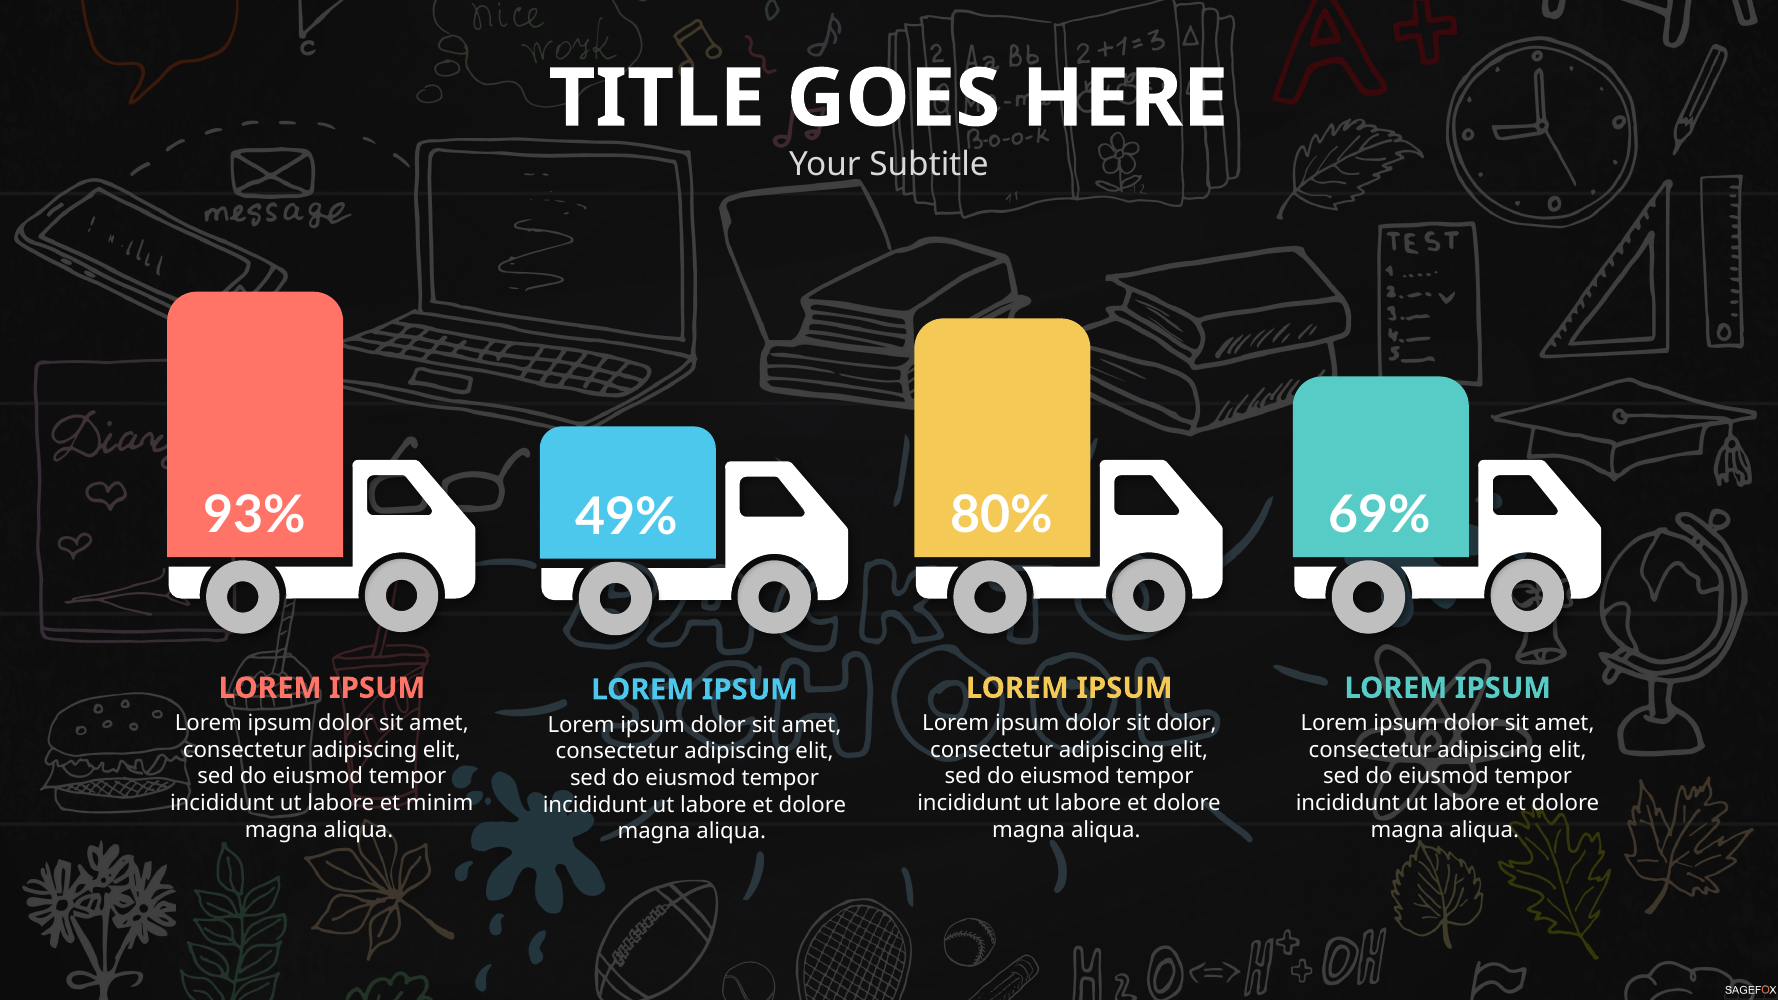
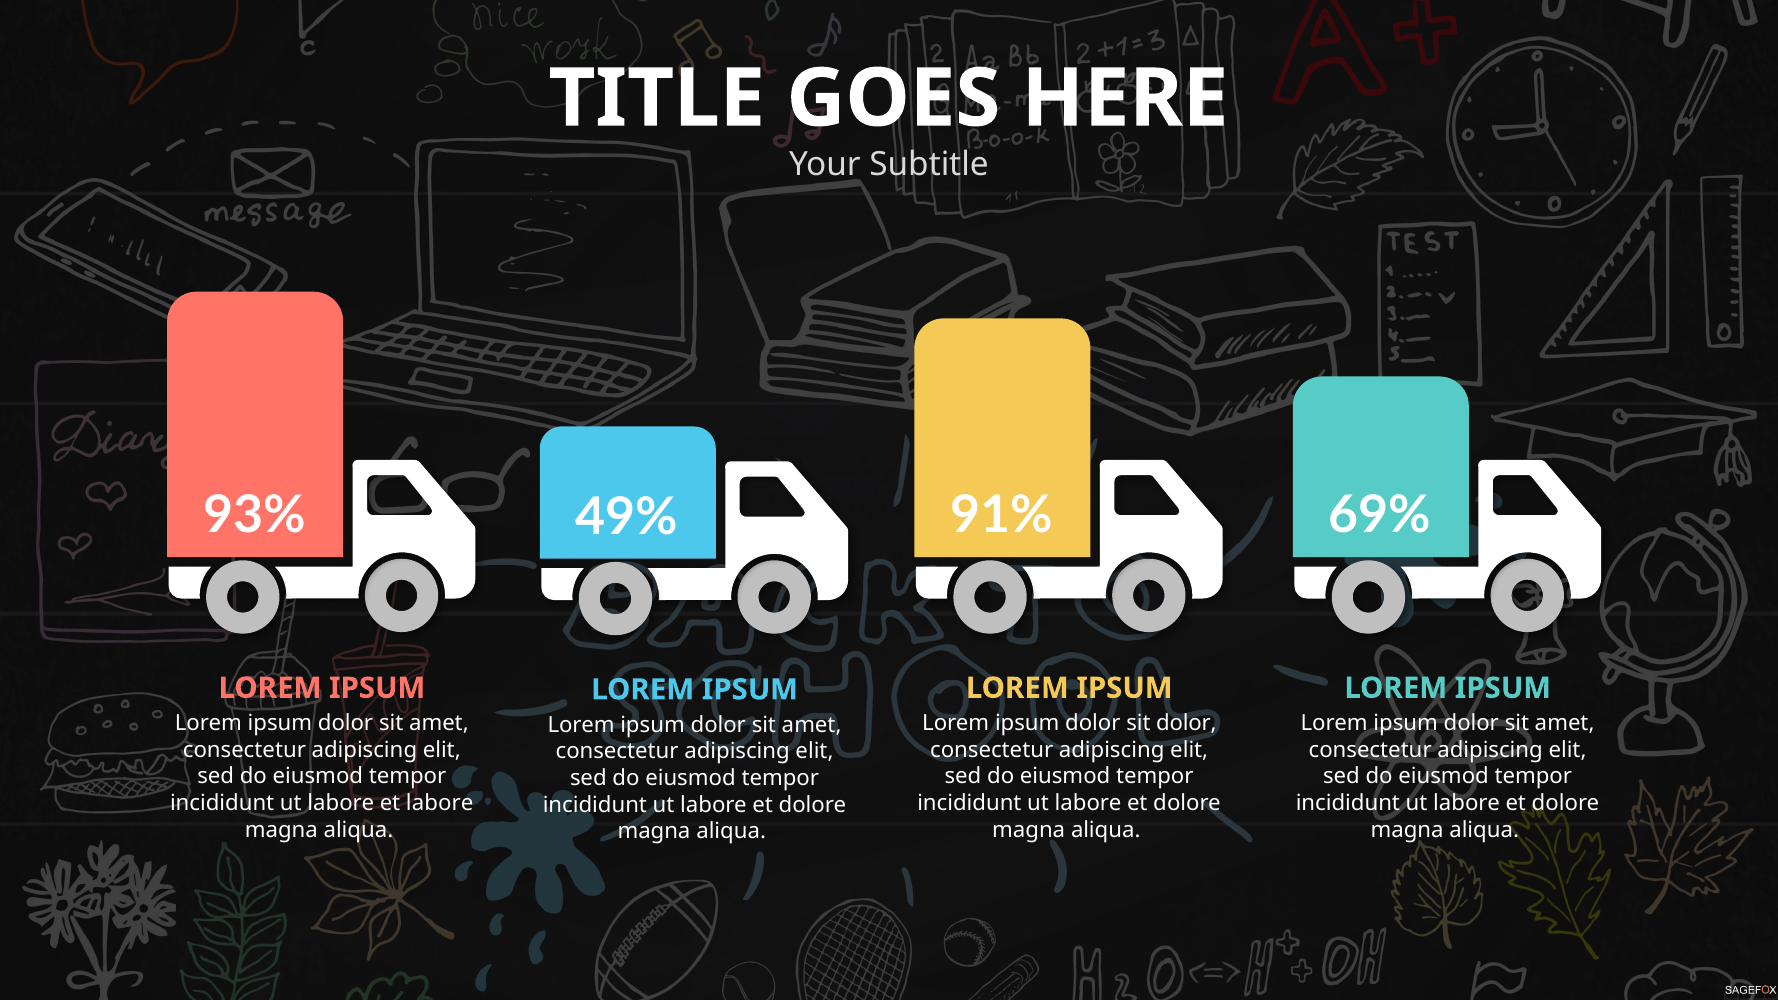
80%: 80% -> 91%
et minim: minim -> labore
